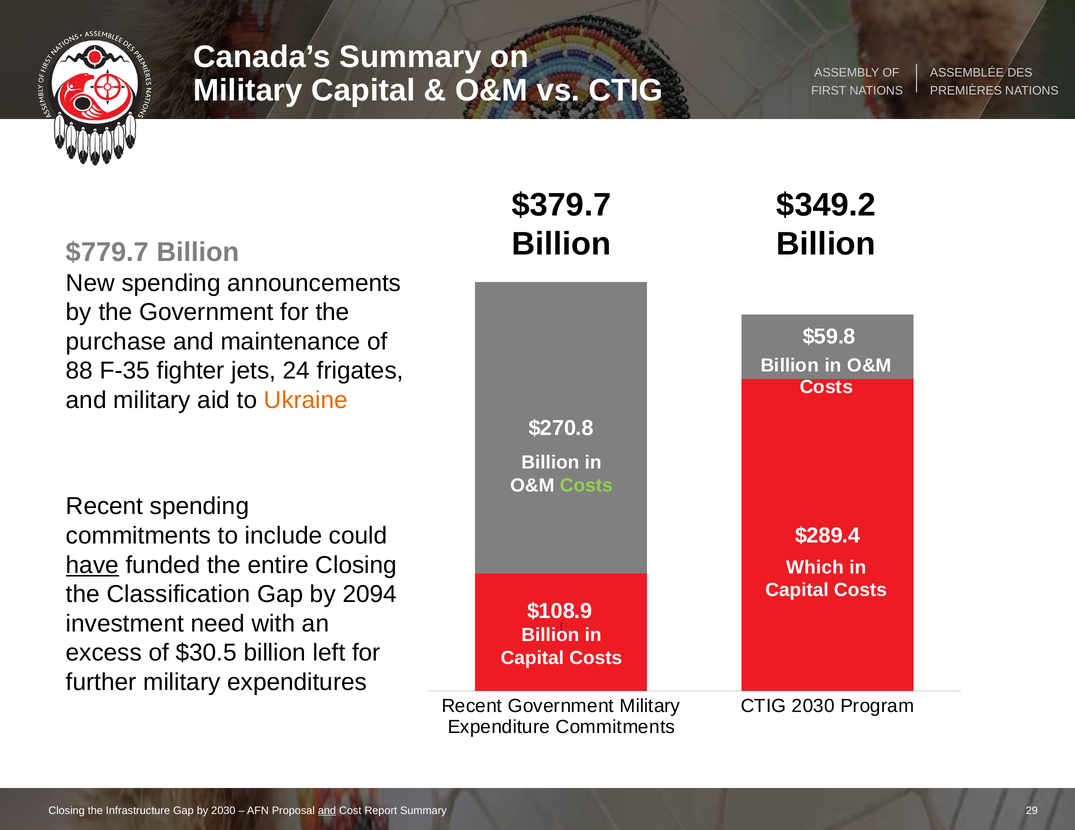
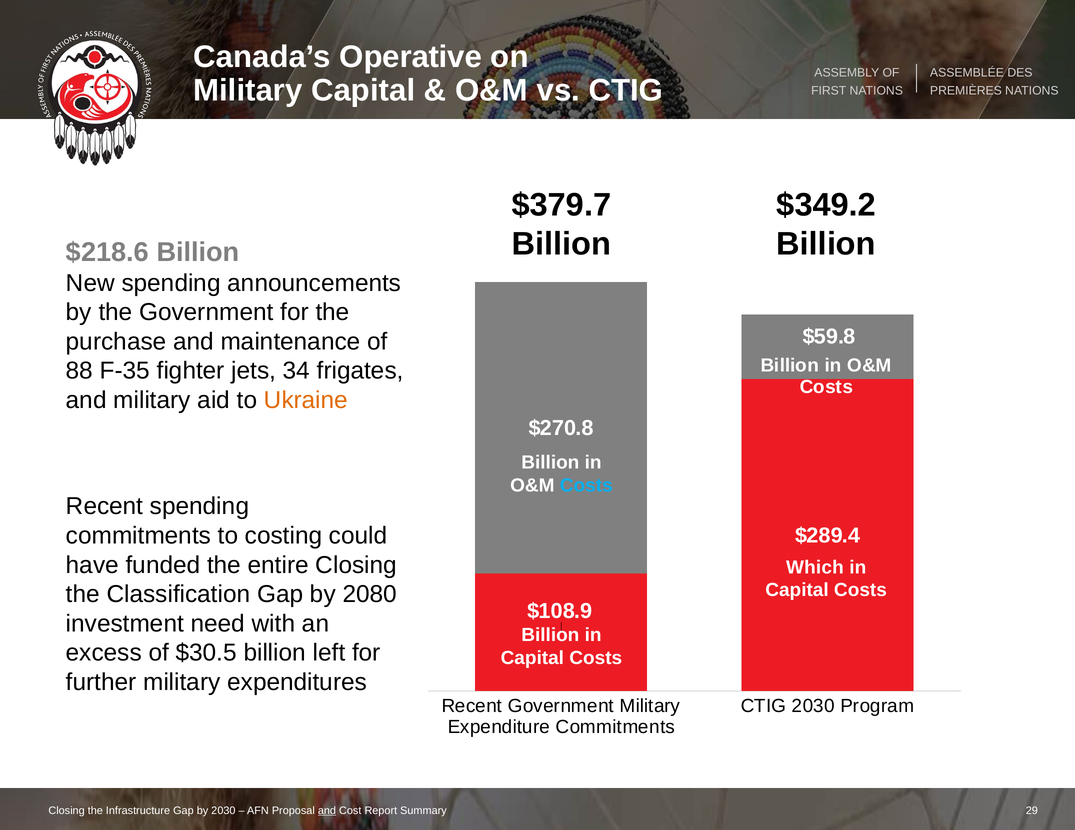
Canada’s Summary: Summary -> Operative
$779.7: $779.7 -> $218.6
24: 24 -> 34
Costs at (586, 486) colour: light green -> light blue
include: include -> costing
have underline: present -> none
2094: 2094 -> 2080
